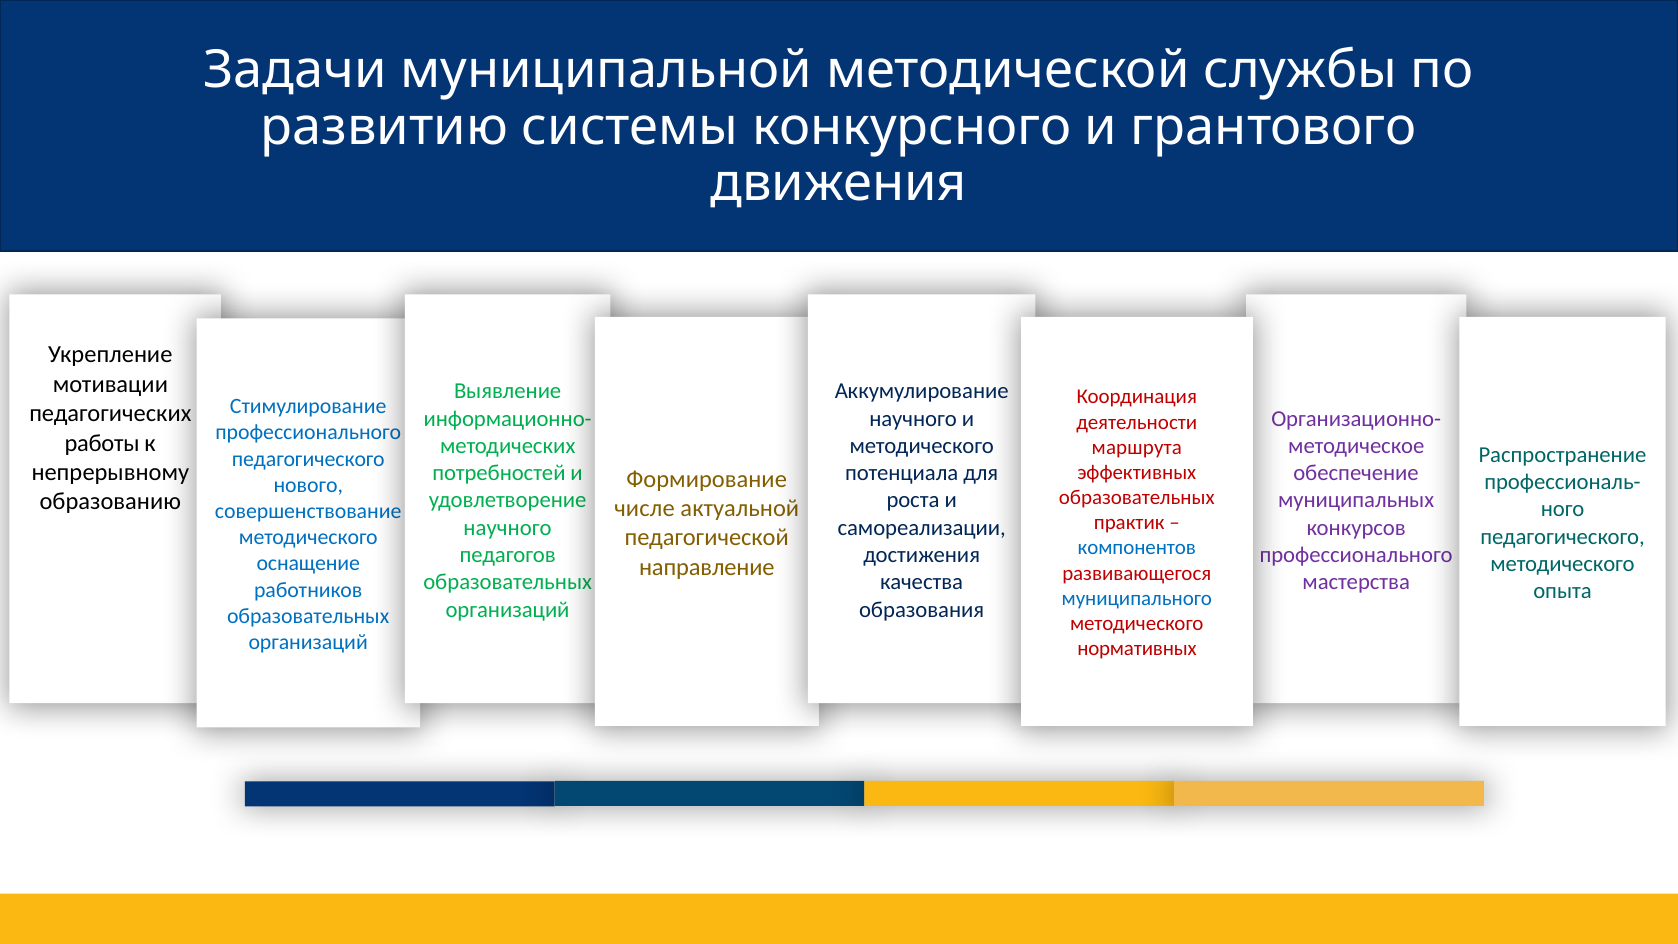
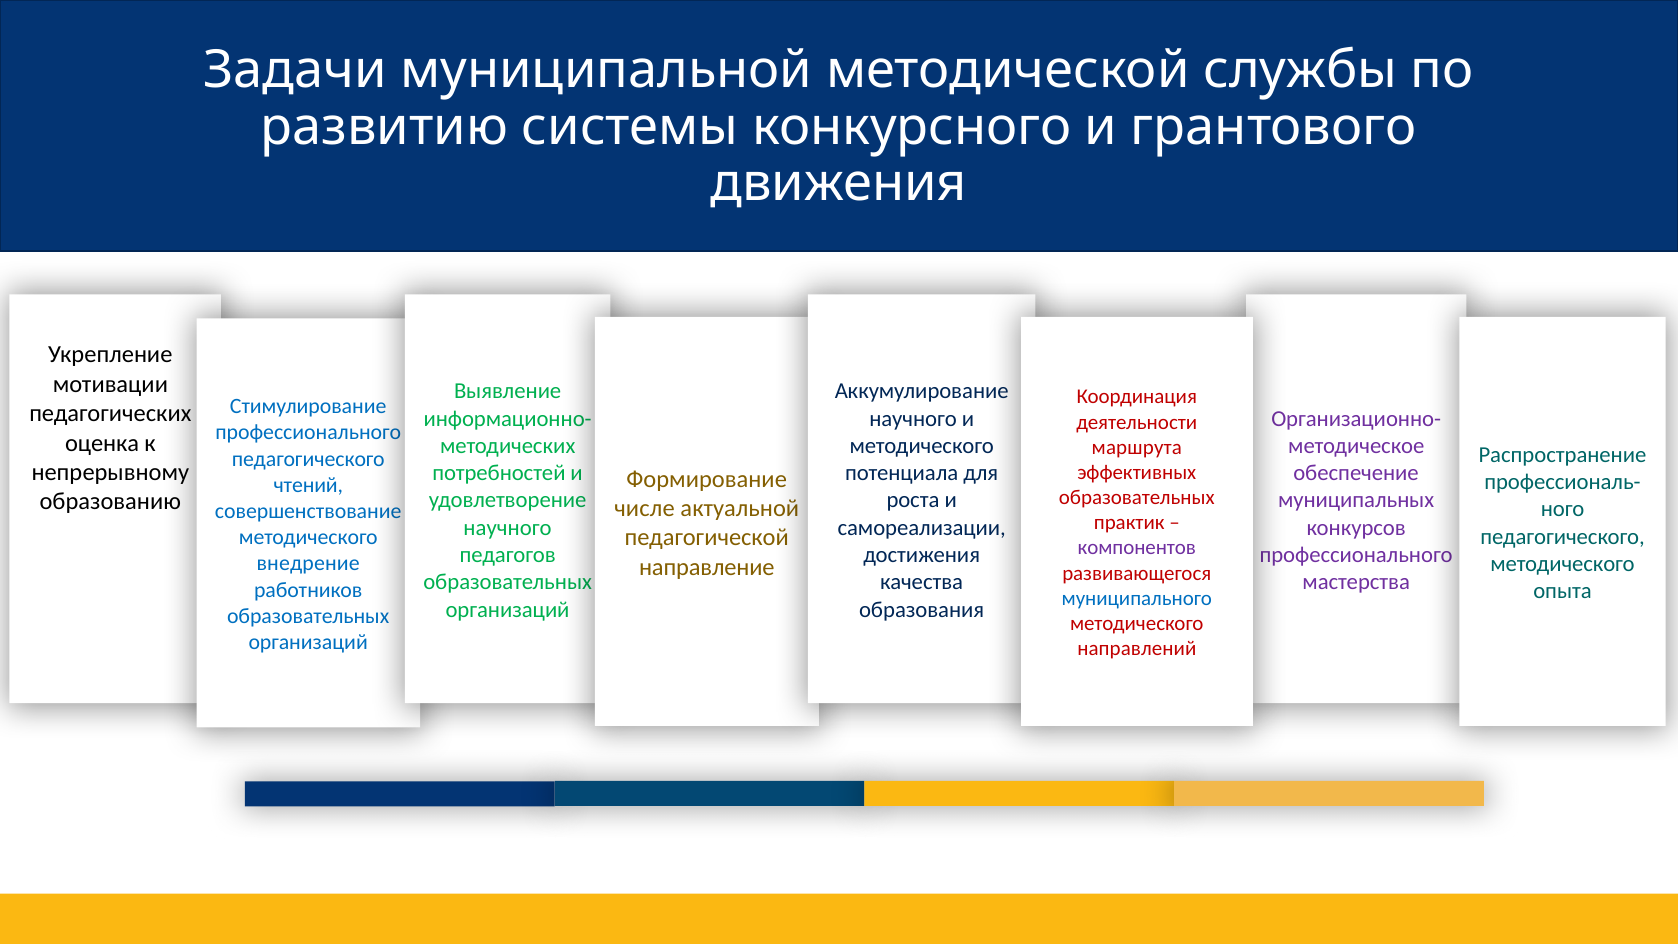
работы: работы -> оценка
нового: нового -> чтений
компонентов colour: blue -> purple
оснащение: оснащение -> внедрение
нормативных: нормативных -> направлений
